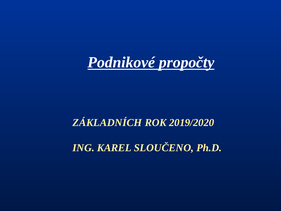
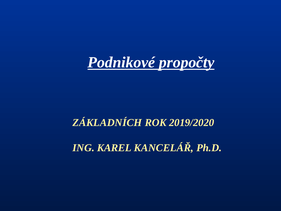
SLOUČENO: SLOUČENO -> KANCELÁŘ
